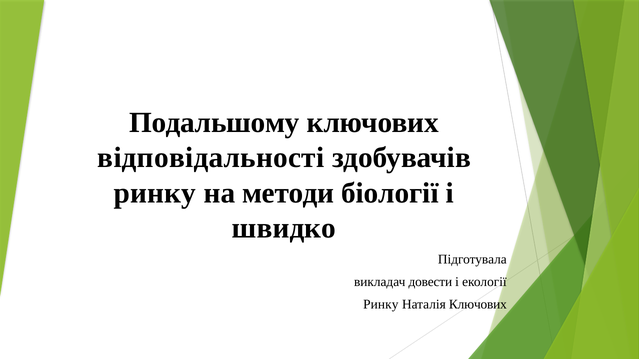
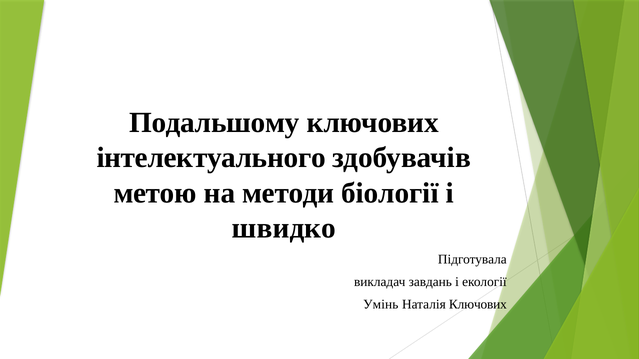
відповідальності: відповідальності -> інтелектуального
ринку at (155, 193): ринку -> метою
довести: довести -> завдань
Ринку at (381, 305): Ринку -> Умінь
